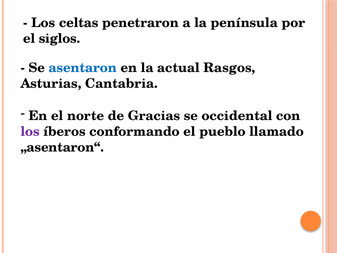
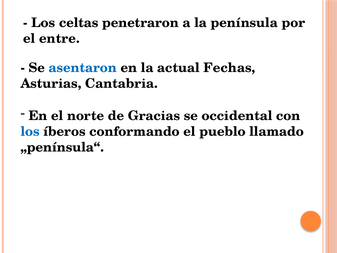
siglos: siglos -> entre
Rasgos: Rasgos -> Fechas
los at (30, 131) colour: purple -> blue
„asentaron“: „asentaron“ -> „península“
